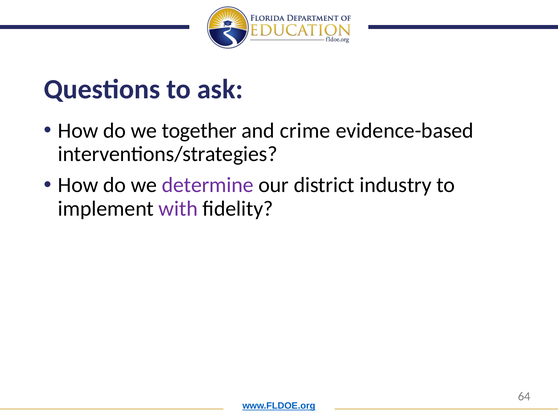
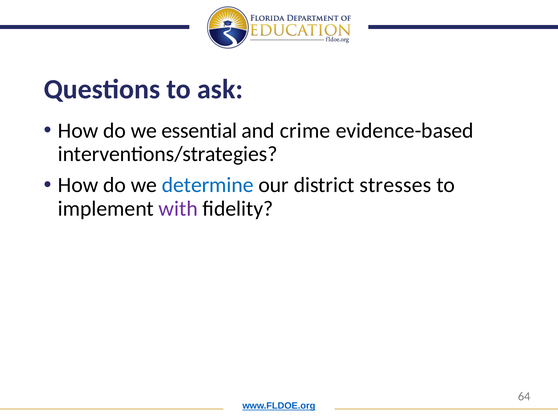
together: together -> essential
determine colour: purple -> blue
industry: industry -> stresses
